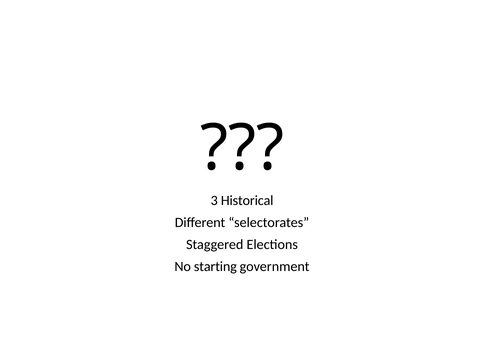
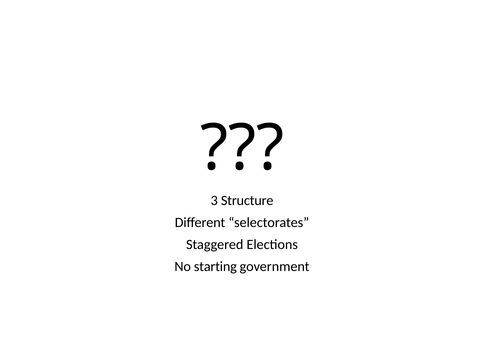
Historical: Historical -> Structure
